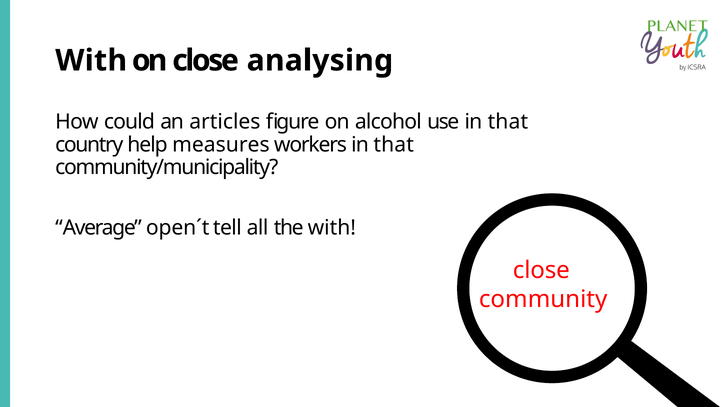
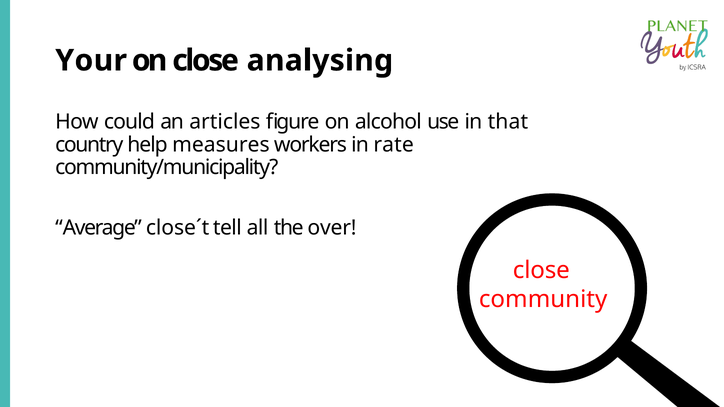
With at (91, 61): With -> Your
workers in that: that -> rate
open´t: open´t -> close´t
the with: with -> over
